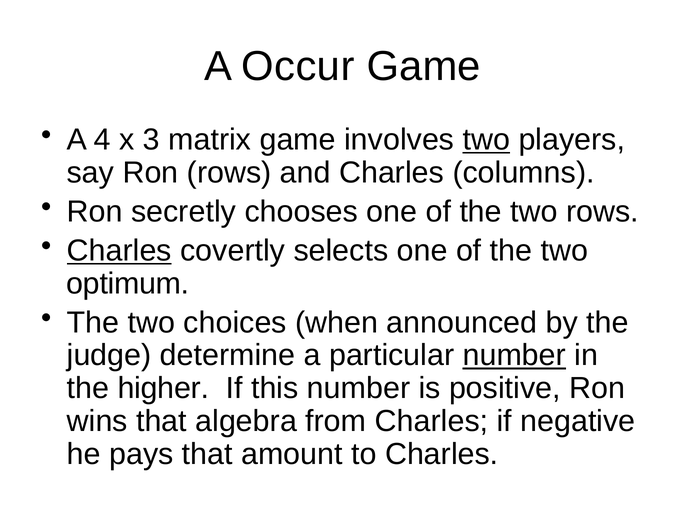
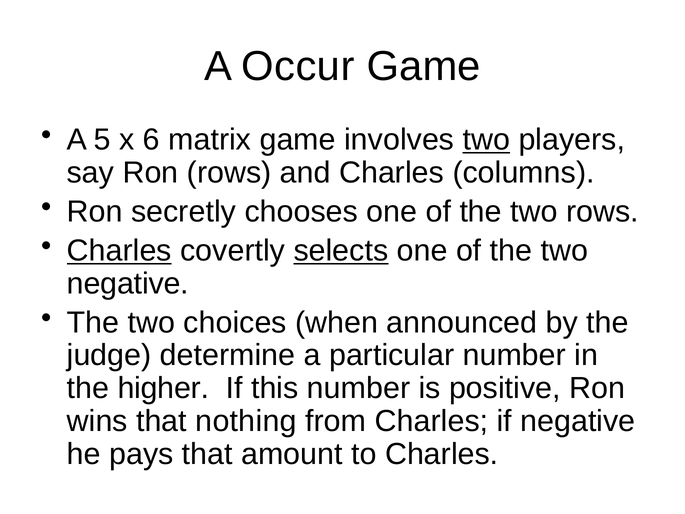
4: 4 -> 5
3: 3 -> 6
selects underline: none -> present
optimum at (128, 283): optimum -> negative
number at (514, 355) underline: present -> none
algebra: algebra -> nothing
